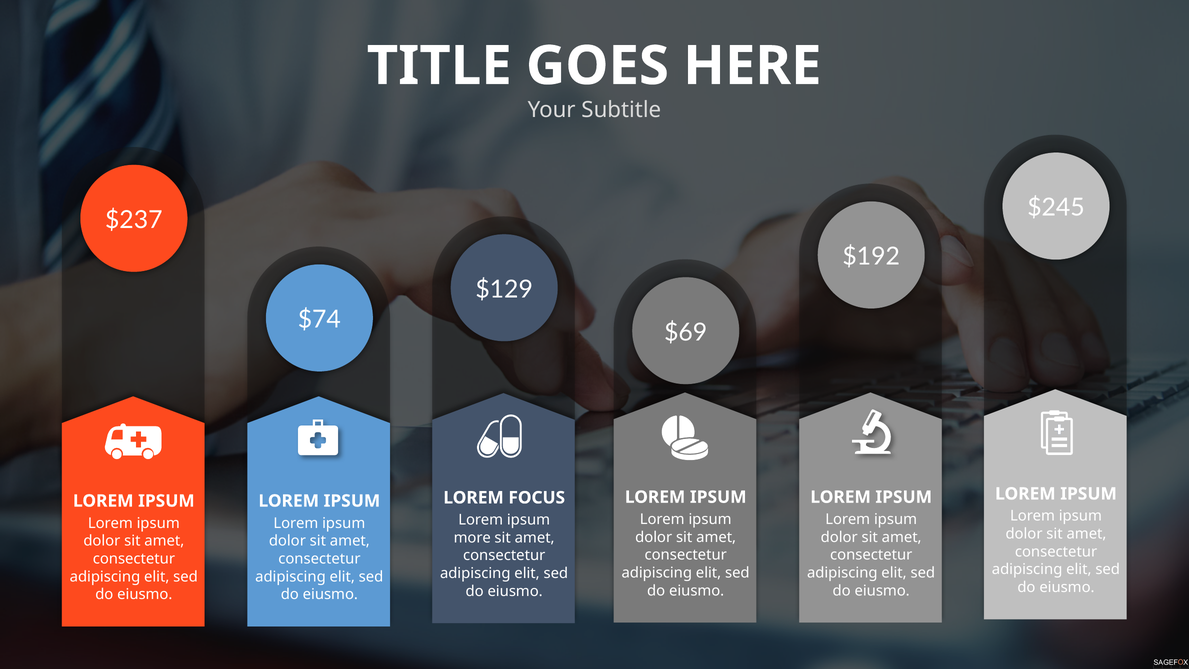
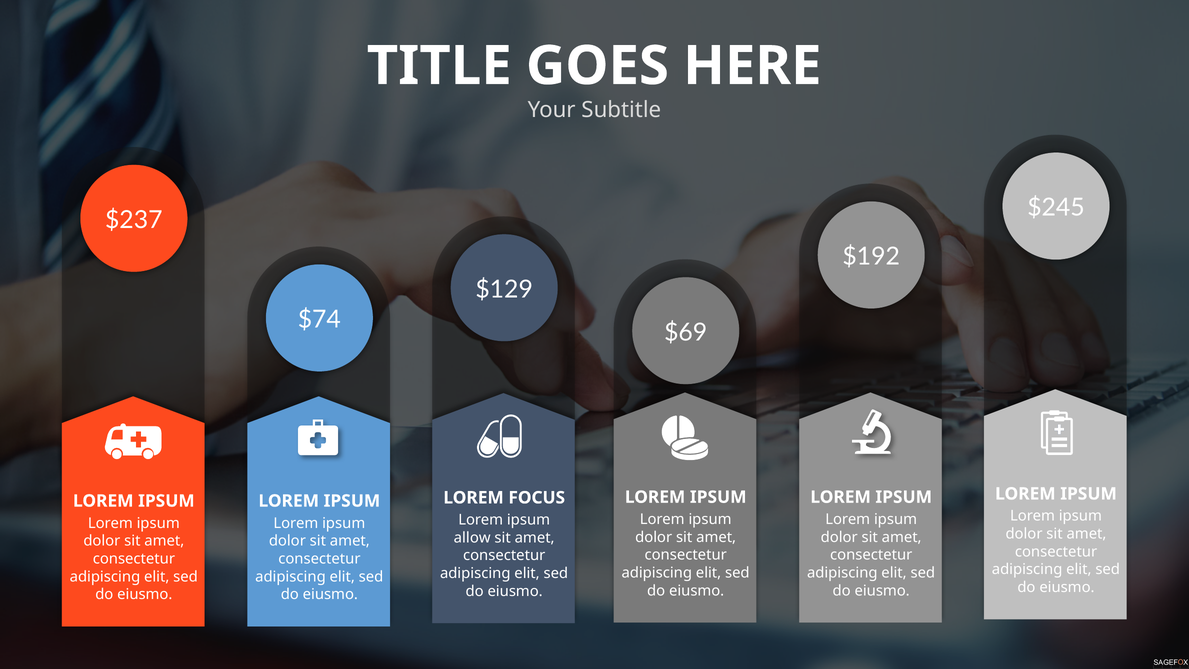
more: more -> allow
